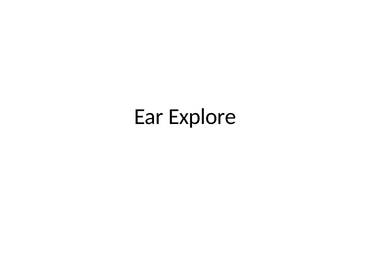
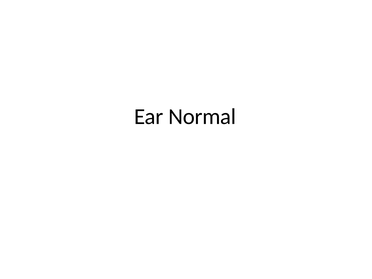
Explore: Explore -> Normal
